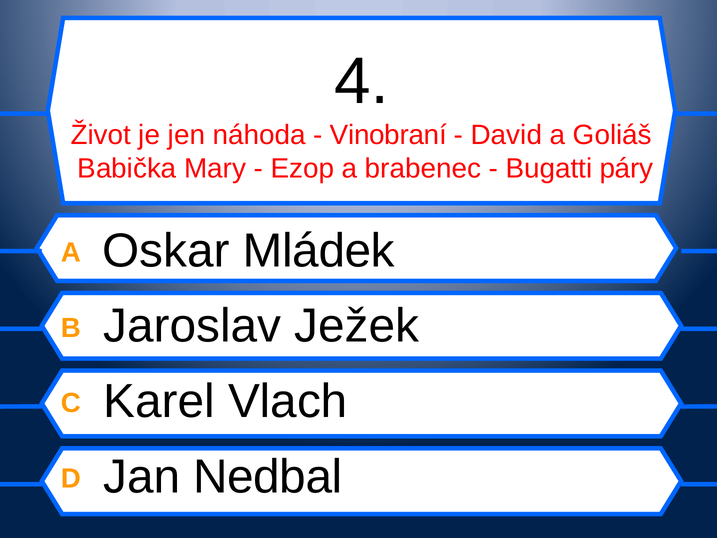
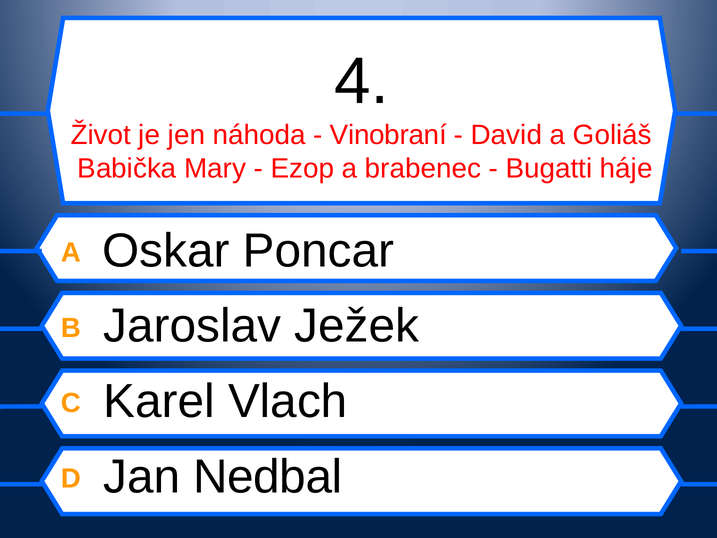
páry: páry -> háje
Mládek: Mládek -> Poncar
